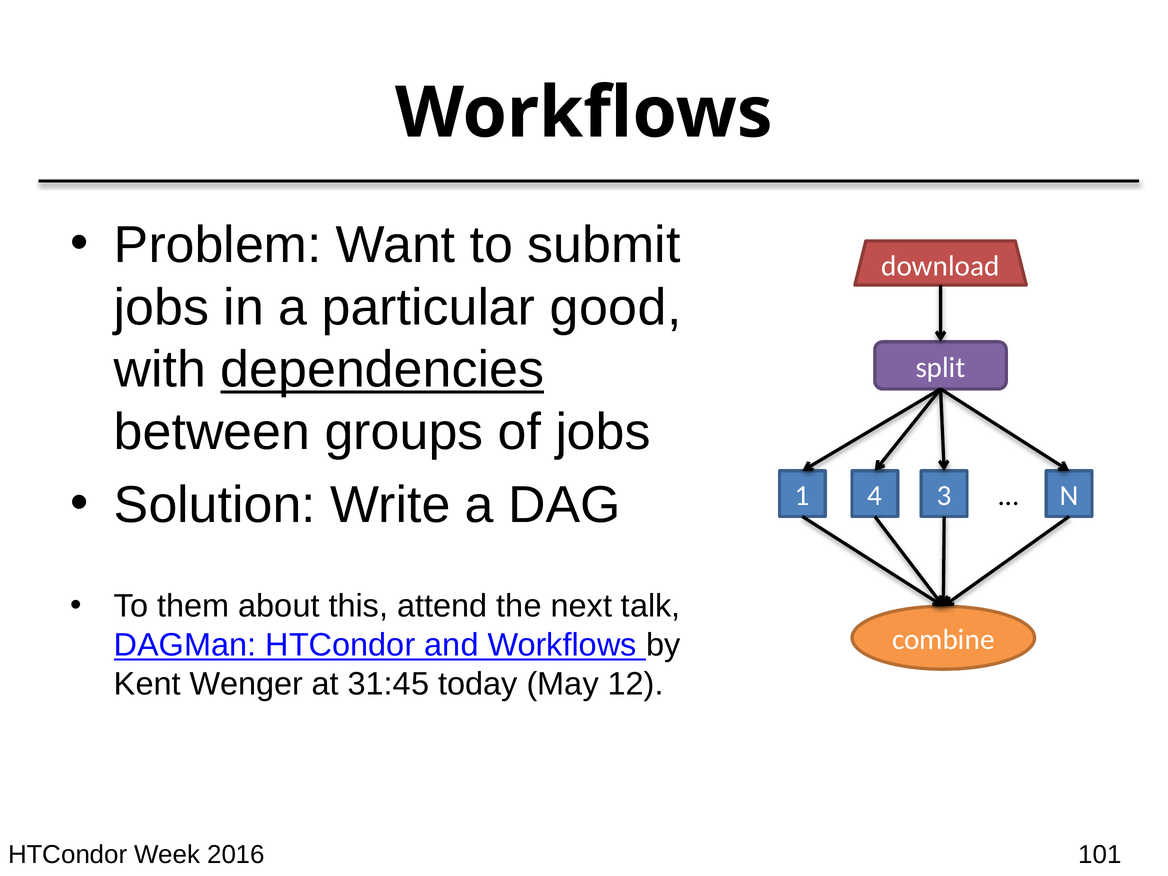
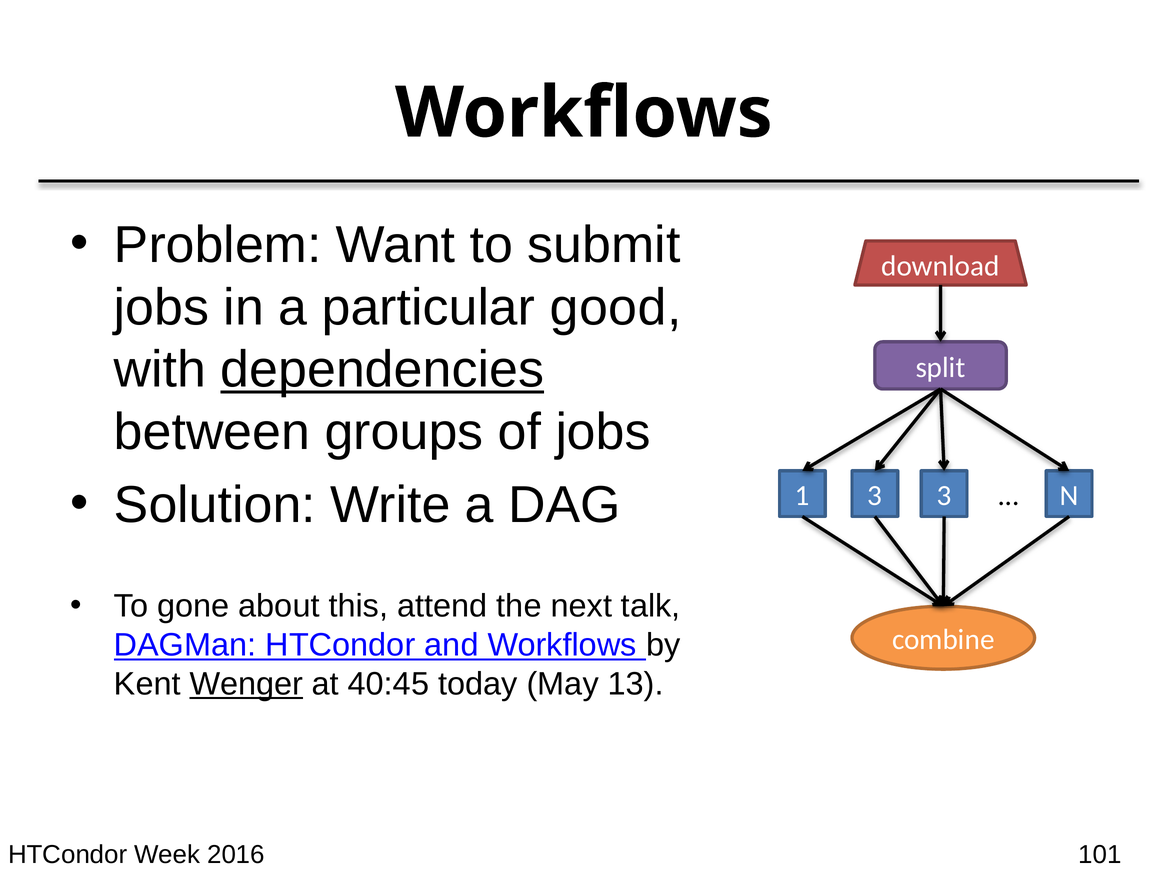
1 4: 4 -> 3
them: them -> gone
Wenger underline: none -> present
31:45: 31:45 -> 40:45
12: 12 -> 13
